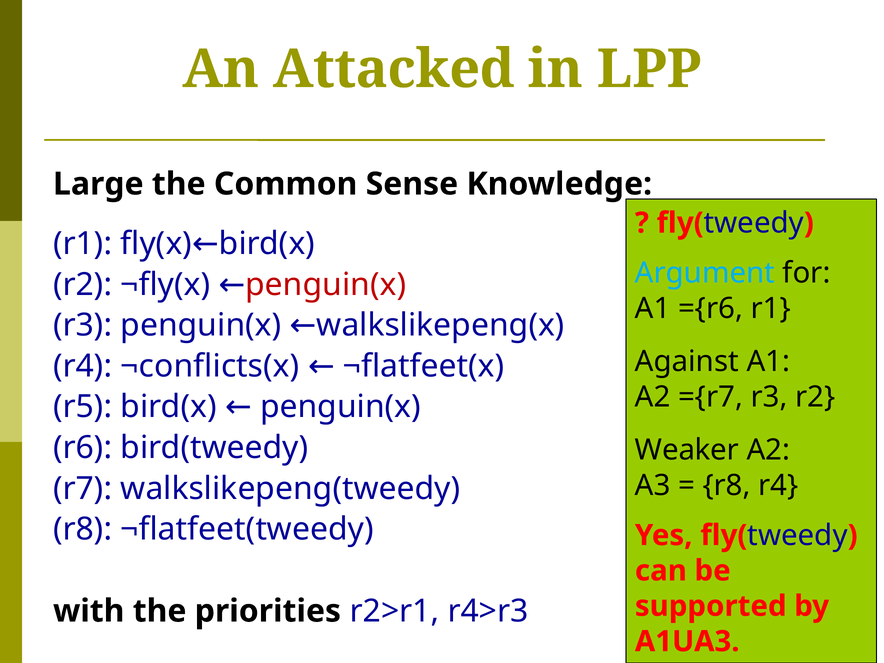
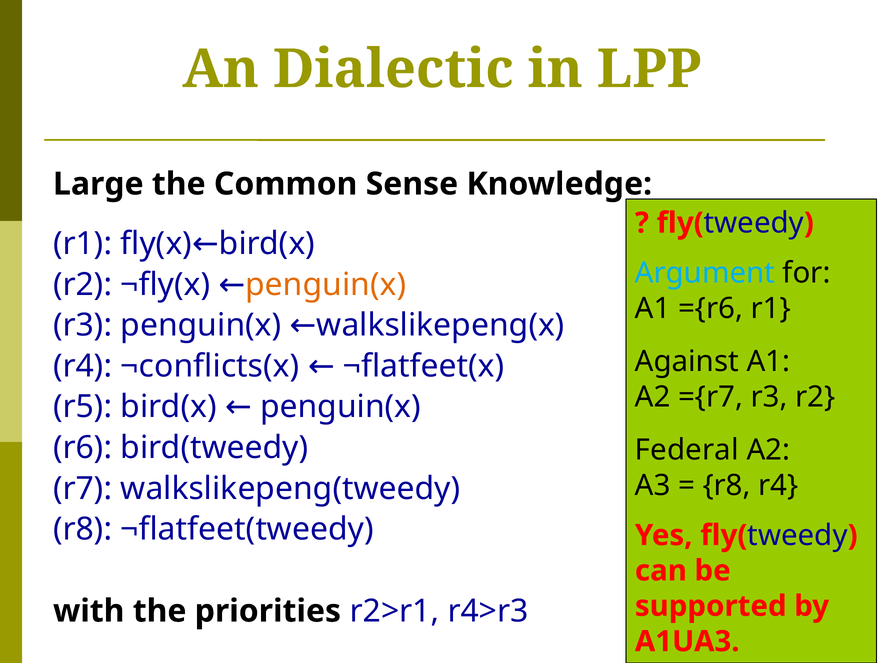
Attacked: Attacked -> Dialectic
penguin(x at (326, 284) colour: red -> orange
Weaker: Weaker -> Federal
